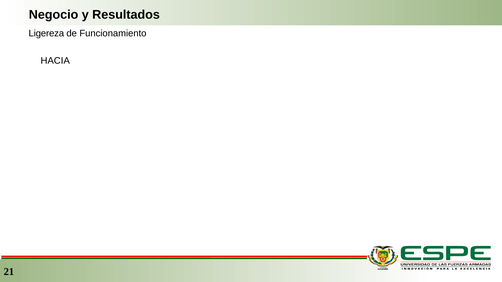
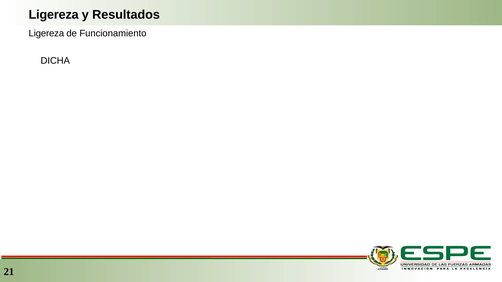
Negocio at (54, 15): Negocio -> Ligereza
HACIA: HACIA -> DICHA
